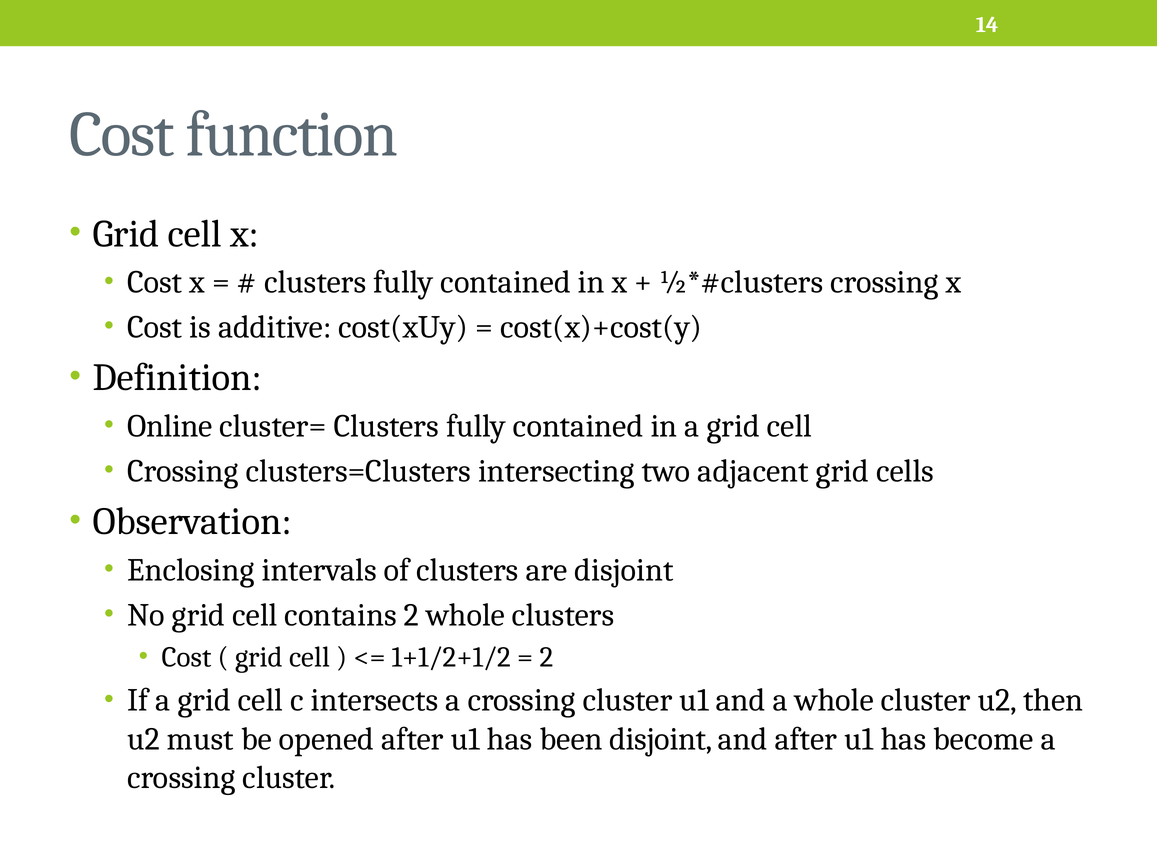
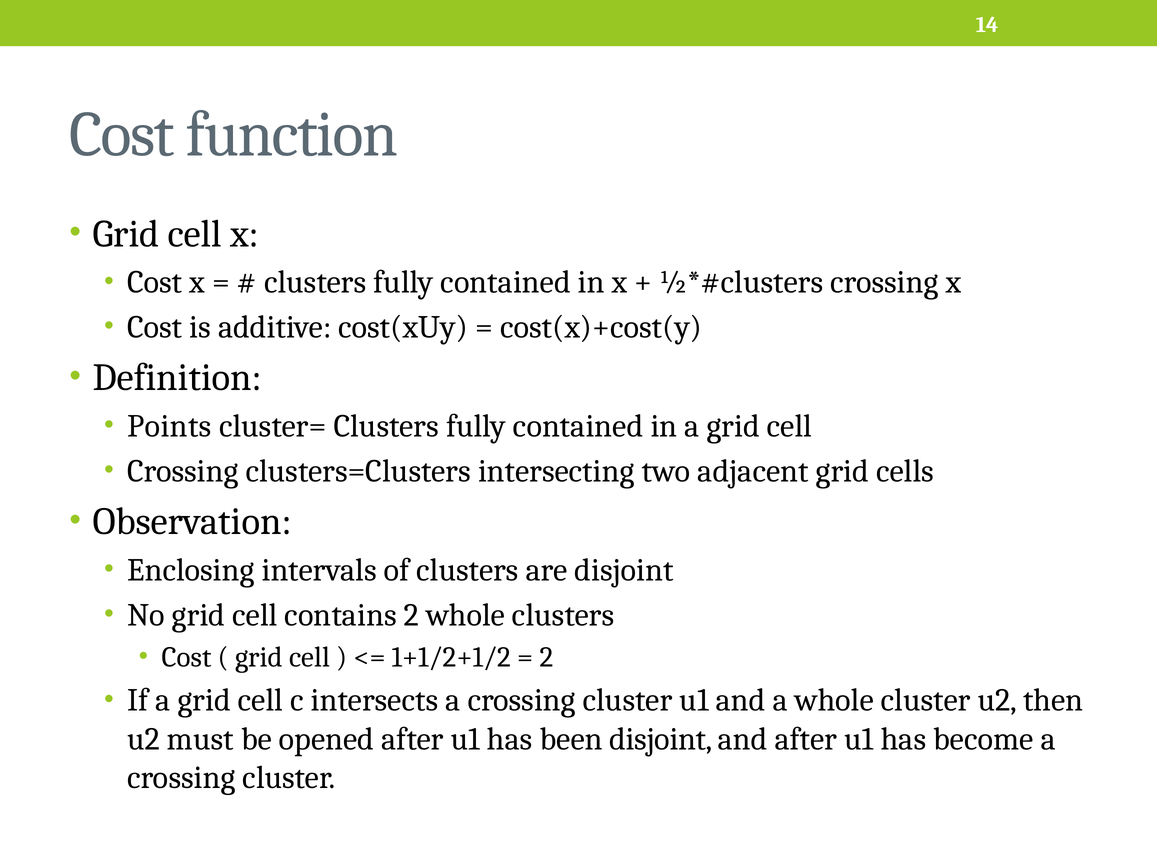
Online: Online -> Points
